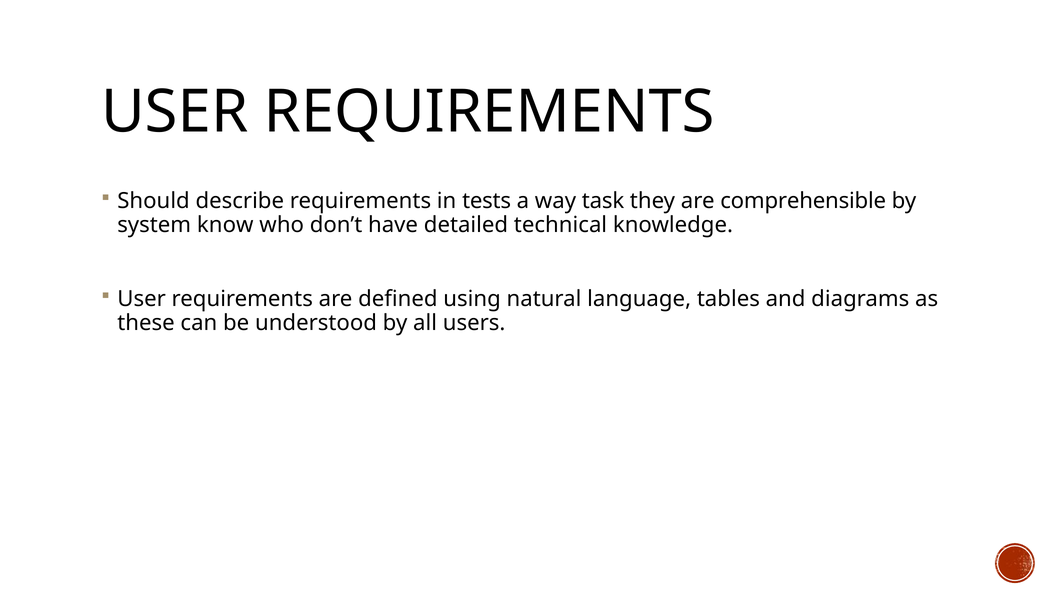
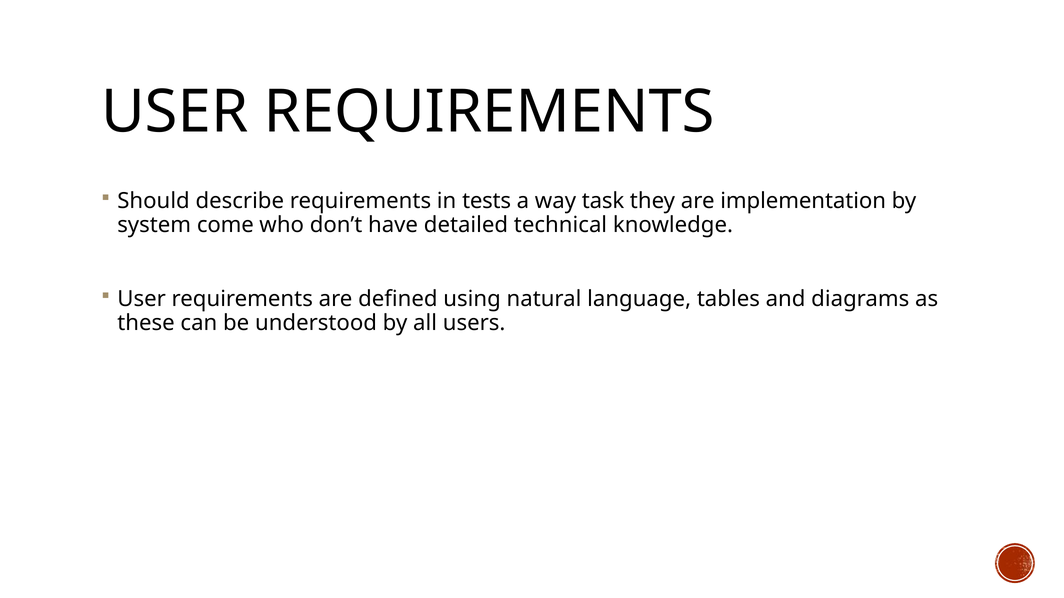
comprehensible: comprehensible -> implementation
know: know -> come
